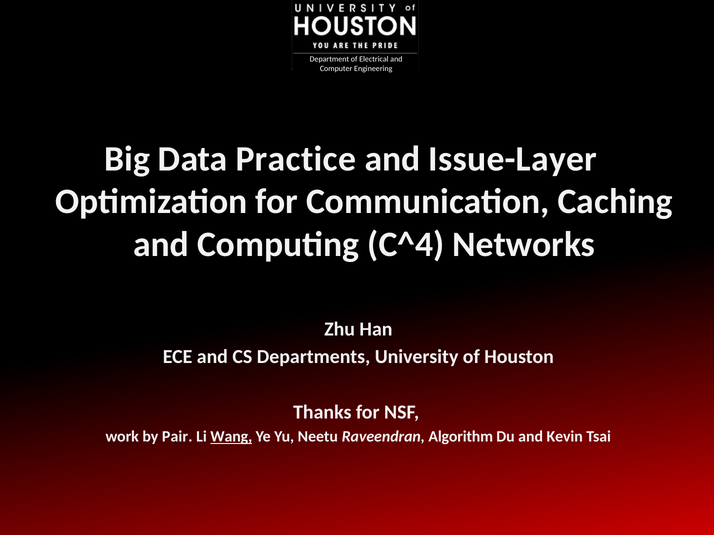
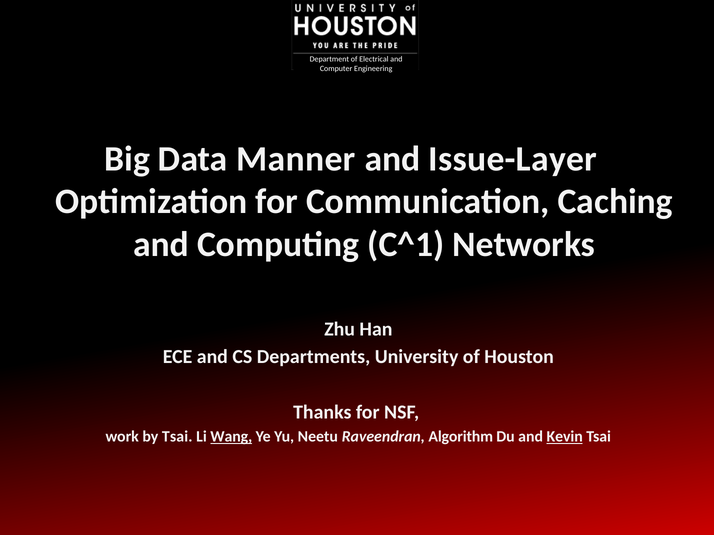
Practice: Practice -> Manner
C^4: C^4 -> C^1
by Pair: Pair -> Tsai
Kevin underline: none -> present
